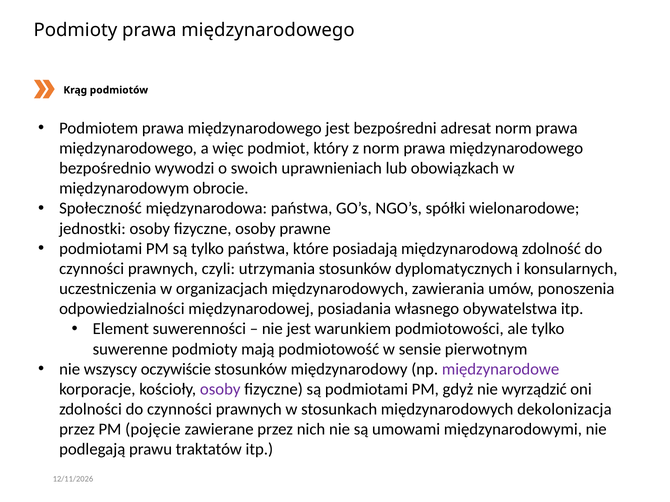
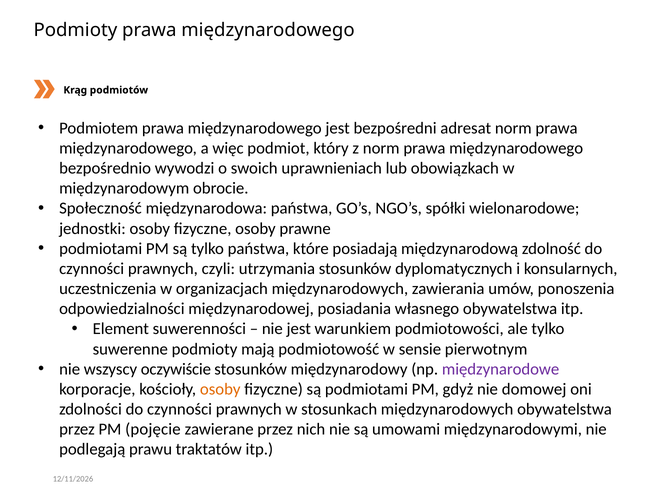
osoby at (220, 390) colour: purple -> orange
wyrządzić: wyrządzić -> domowej
międzynarodowych dekolonizacja: dekolonizacja -> obywatelstwa
